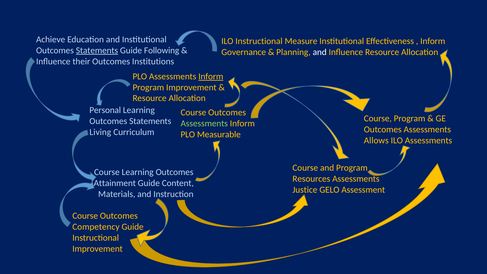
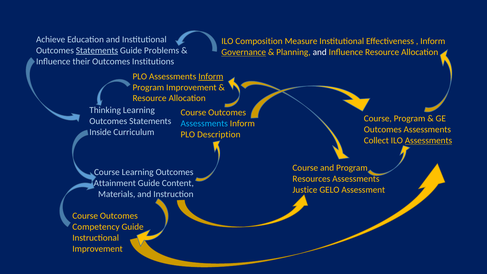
ILO Instructional: Instructional -> Composition
Following: Following -> Problems
Governance underline: none -> present
Personal: Personal -> Thinking
Assessments at (204, 124) colour: light green -> light blue
Living: Living -> Inside
Measurable: Measurable -> Description
Allows: Allows -> Collect
Assessments at (429, 140) underline: none -> present
